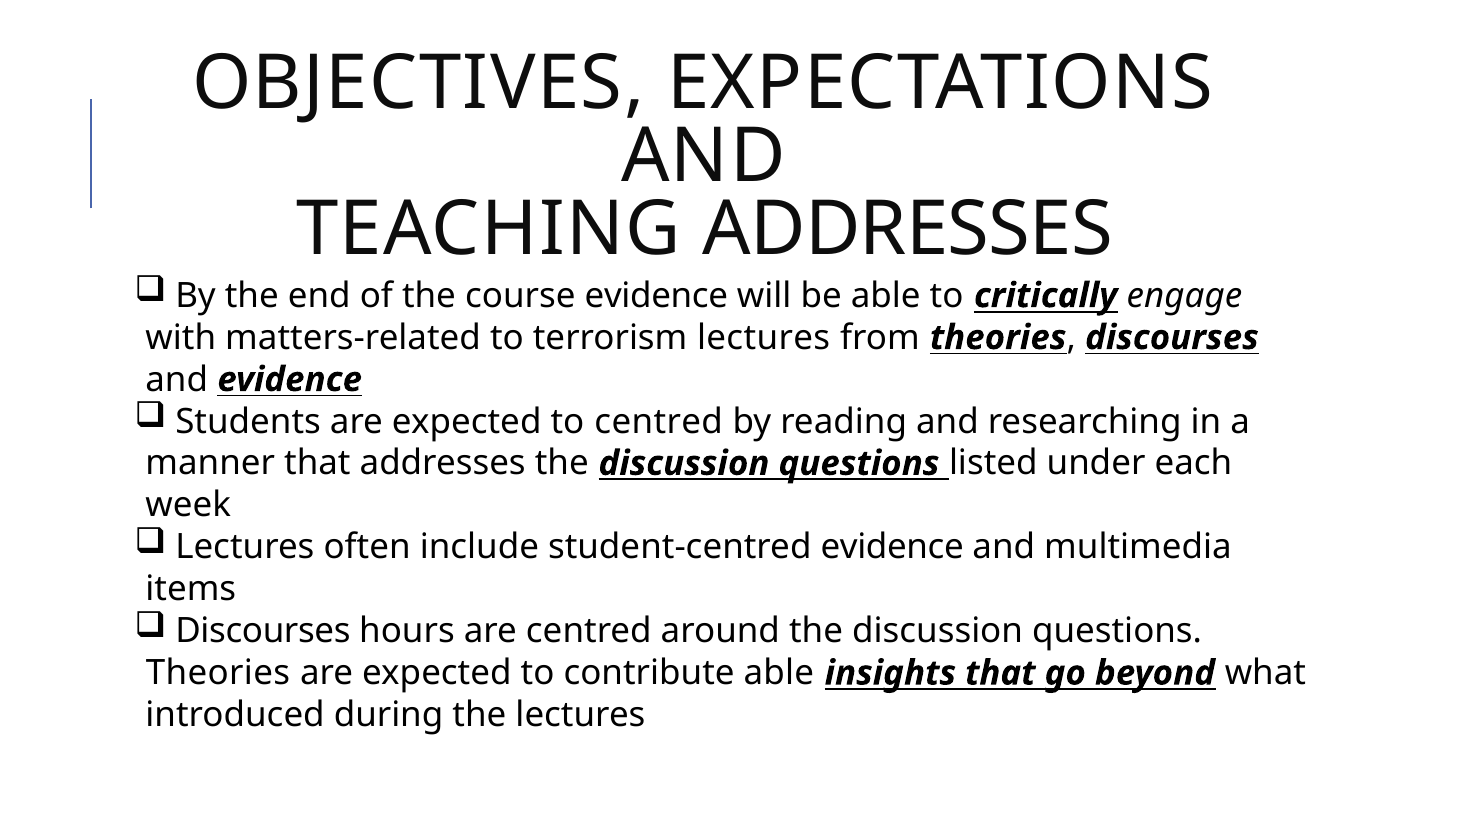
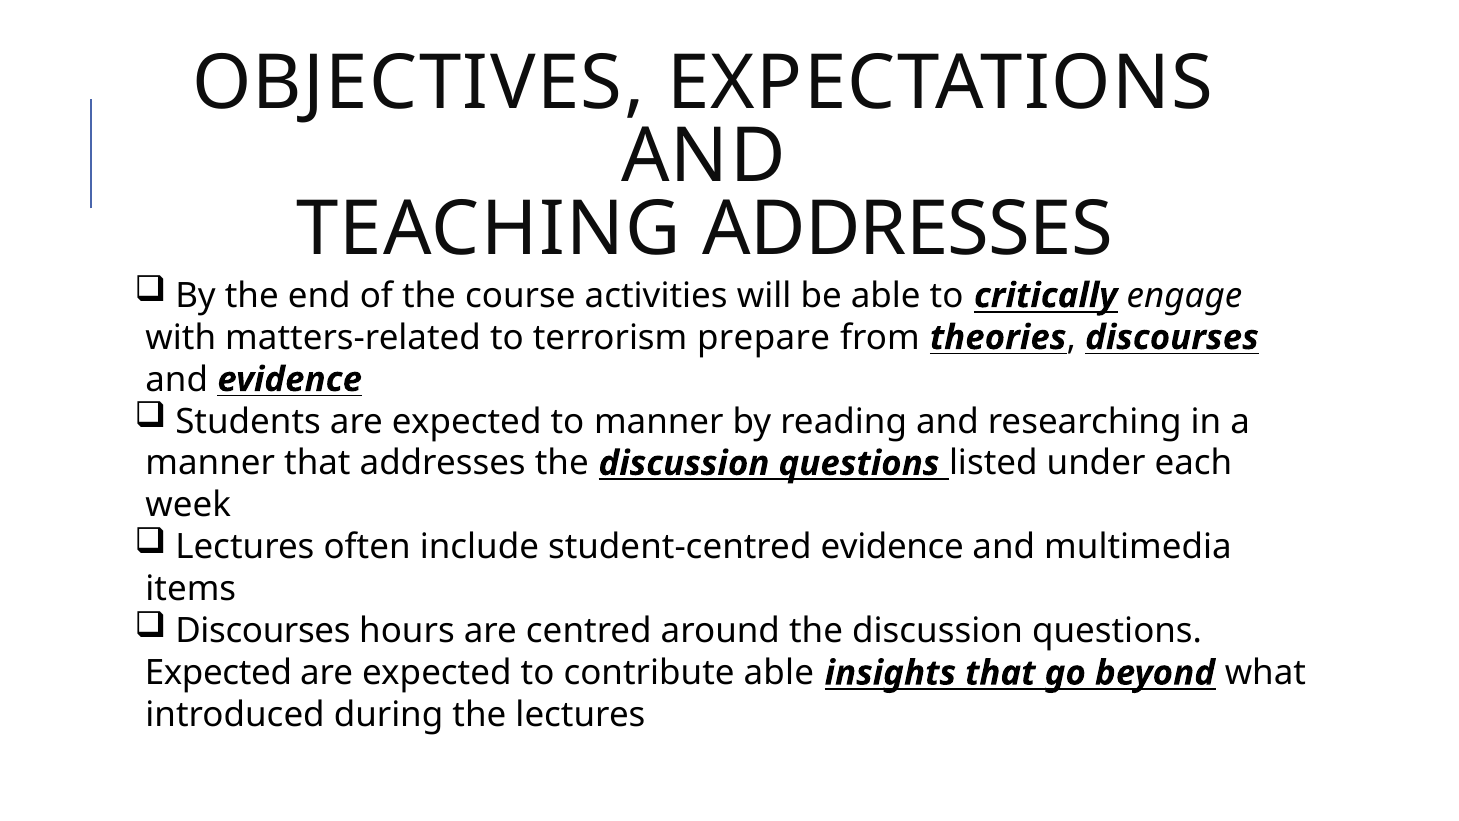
course evidence: evidence -> activities
terrorism lectures: lectures -> prepare
to centred: centred -> manner
Theories at (218, 673): Theories -> Expected
